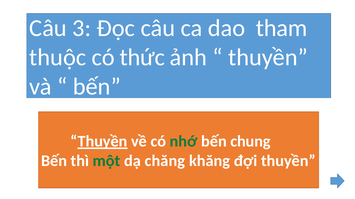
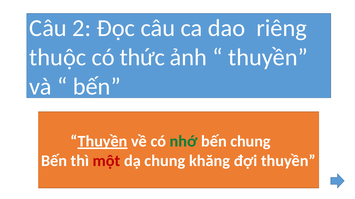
3: 3 -> 2
tham: tham -> riêng
một colour: green -> red
dạ chăng: chăng -> chung
